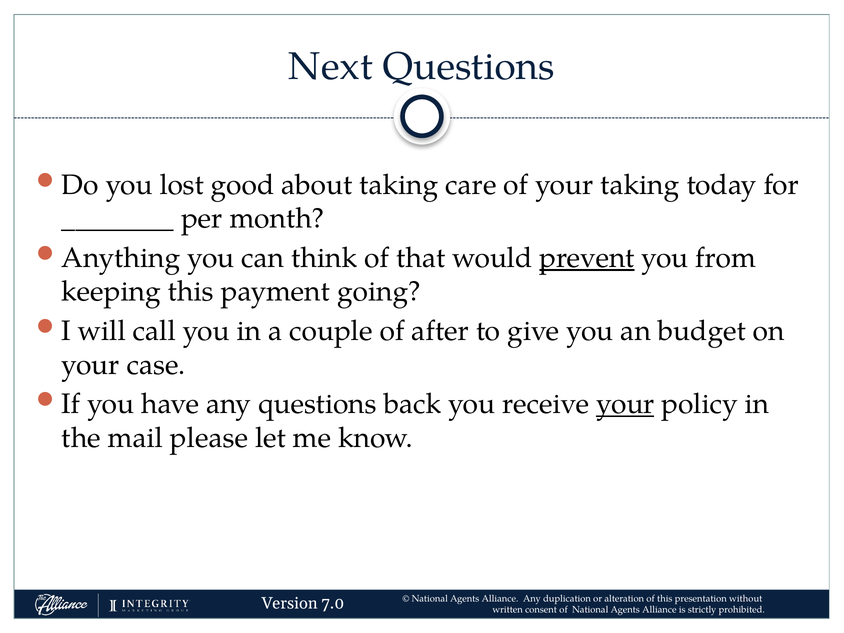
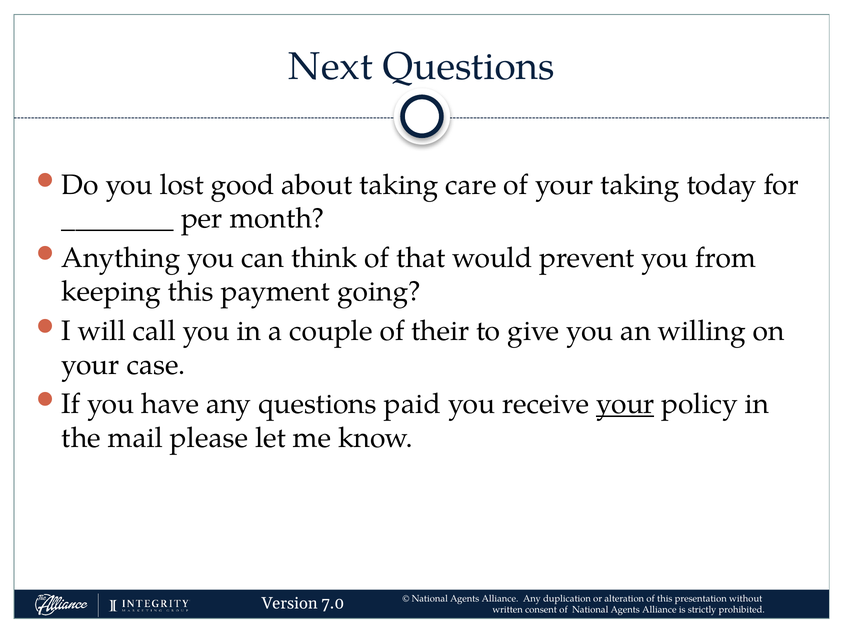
prevent underline: present -> none
after: after -> their
budget: budget -> willing
back: back -> paid
